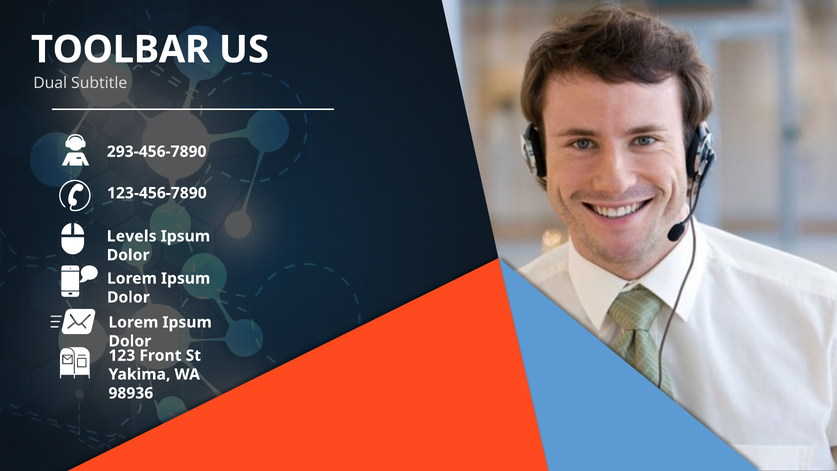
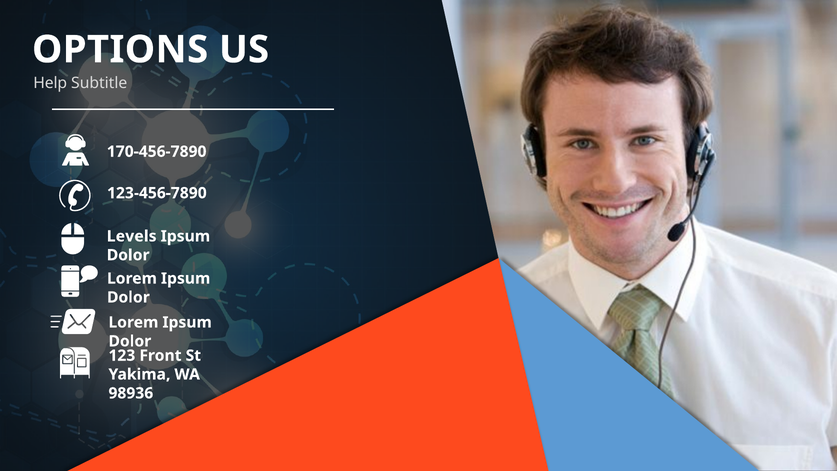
TOOLBAR: TOOLBAR -> OPTIONS
Dual: Dual -> Help
293-456-7890: 293-456-7890 -> 170-456-7890
